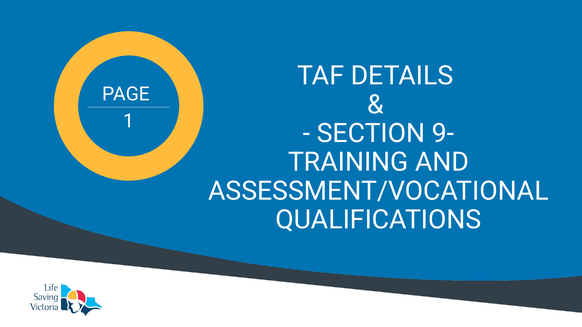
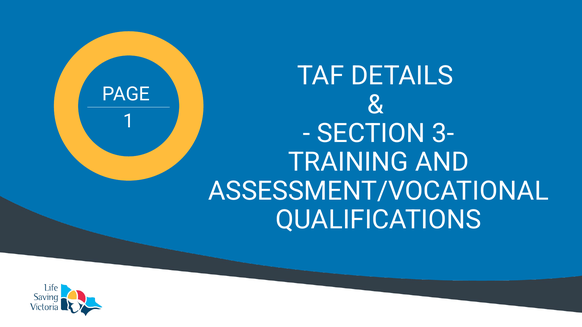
9-: 9- -> 3-
